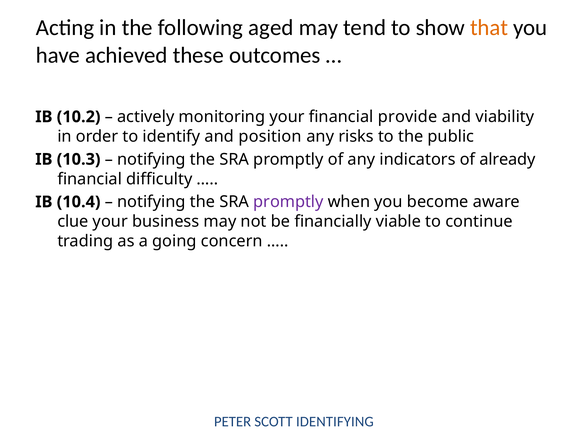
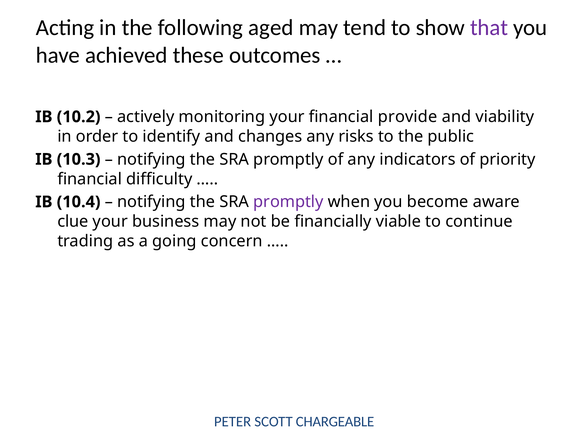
that colour: orange -> purple
position: position -> changes
already: already -> priority
IDENTIFYING: IDENTIFYING -> CHARGEABLE
